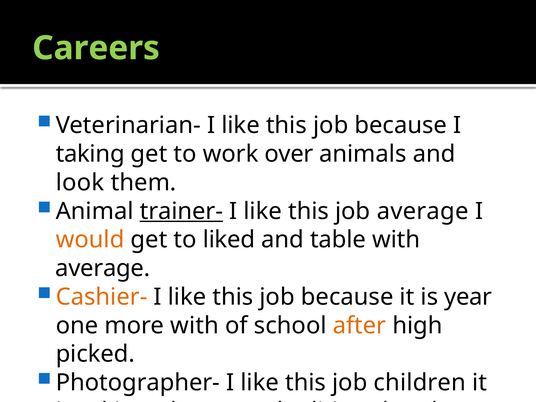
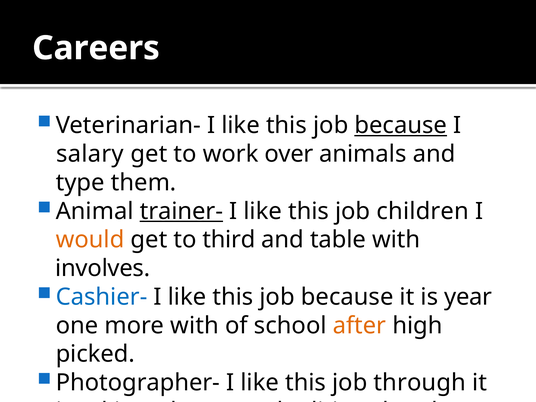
Careers colour: light green -> white
because at (401, 125) underline: none -> present
taking at (90, 154): taking -> salary
look: look -> type
job average: average -> children
liked: liked -> third
average at (103, 268): average -> involves
Cashier- colour: orange -> blue
children: children -> through
